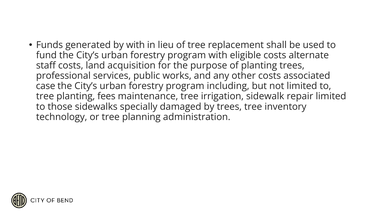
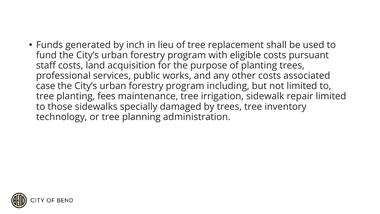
by with: with -> inch
alternate: alternate -> pursuant
